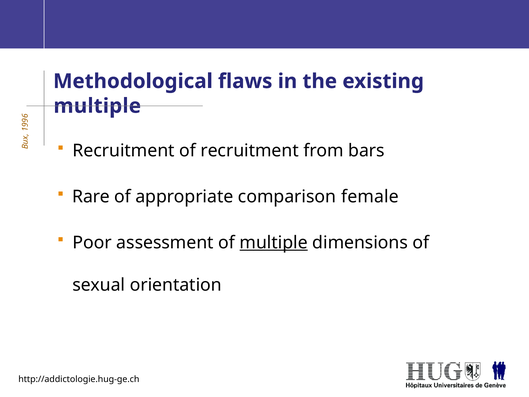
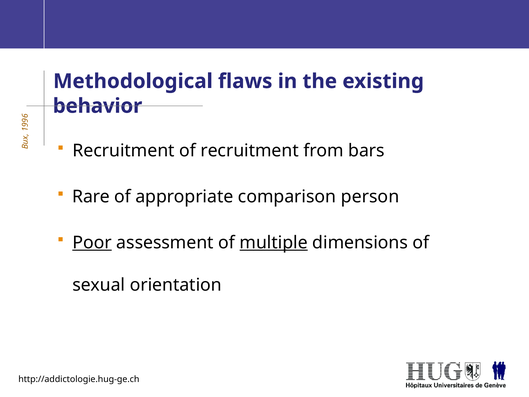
multiple at (97, 106): multiple -> behavior
female: female -> person
Poor underline: none -> present
